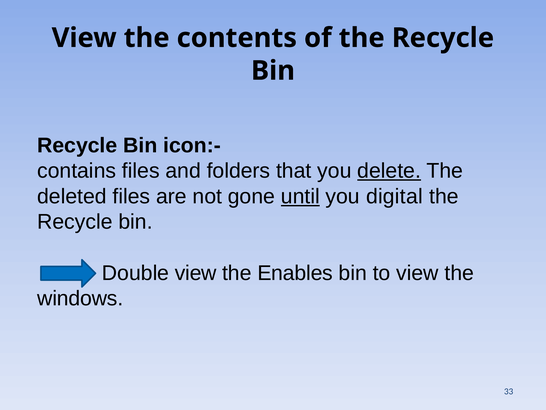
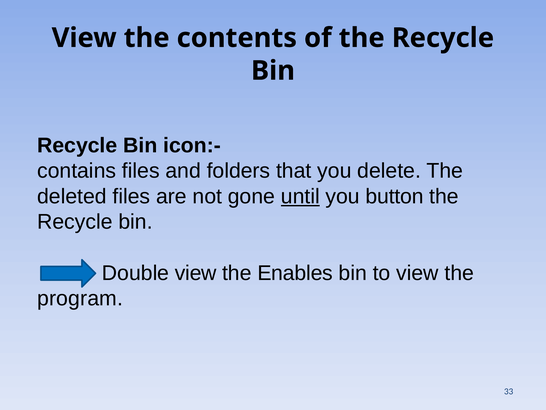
delete underline: present -> none
digital: digital -> button
windows: windows -> program
